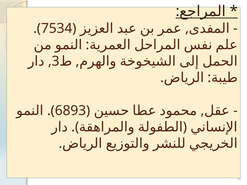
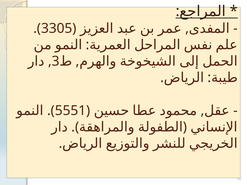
7534: 7534 -> 3305
6893: 6893 -> 5551
